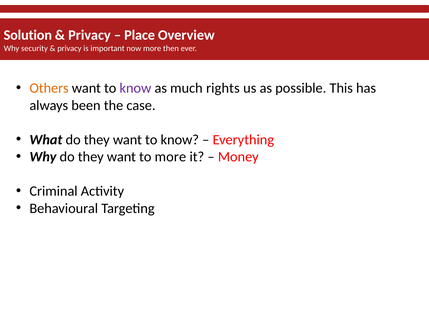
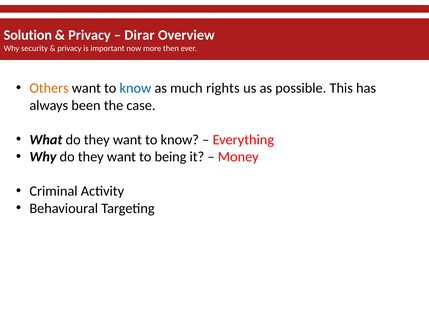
Place: Place -> Dirar
know at (135, 88) colour: purple -> blue
to more: more -> being
